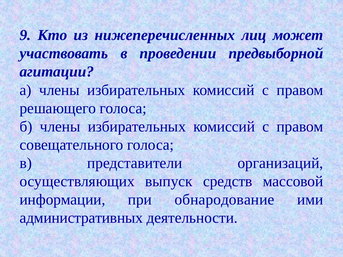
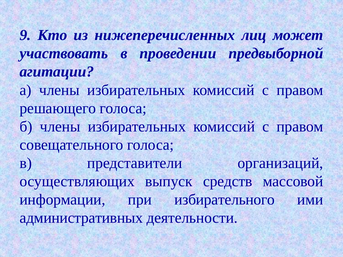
обнародование: обнародование -> избирательного
